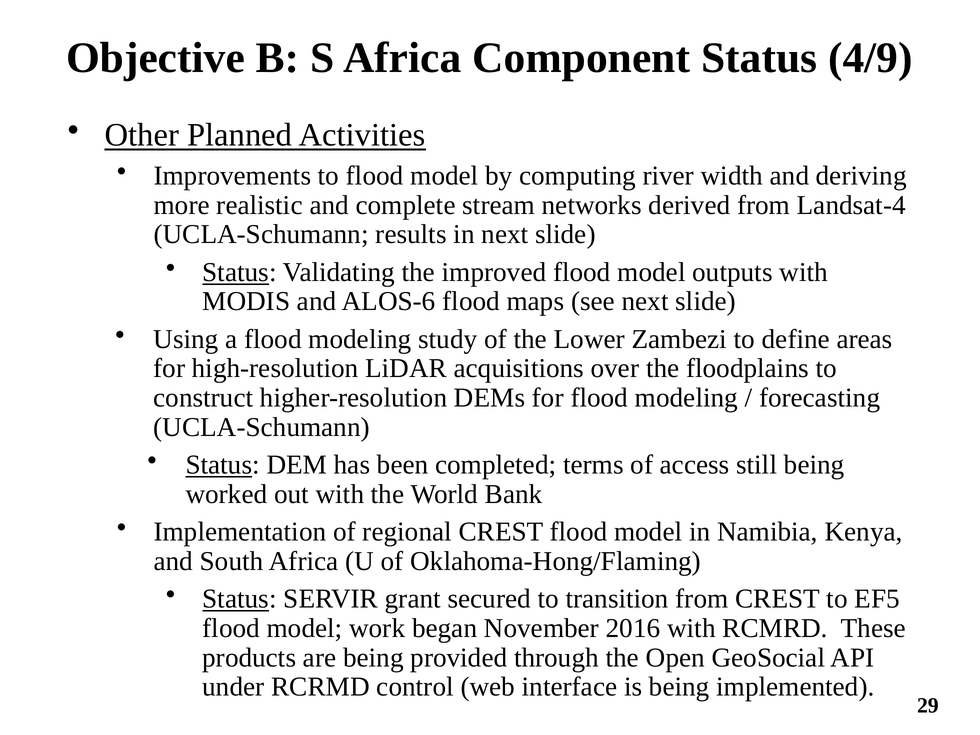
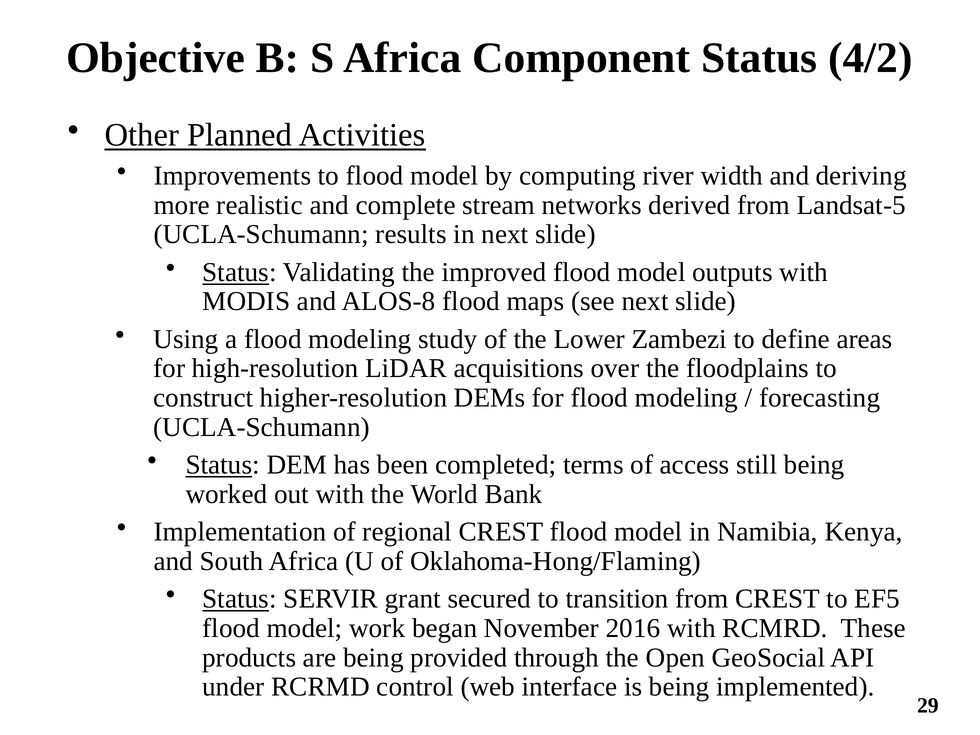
4/9: 4/9 -> 4/2
Landsat-4: Landsat-4 -> Landsat-5
ALOS-6: ALOS-6 -> ALOS-8
